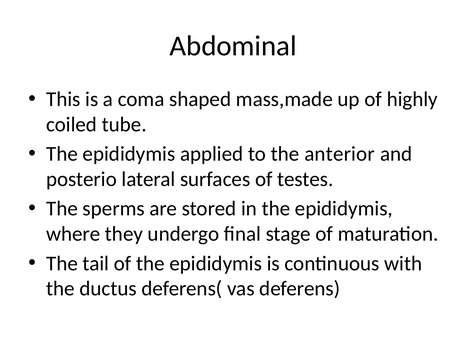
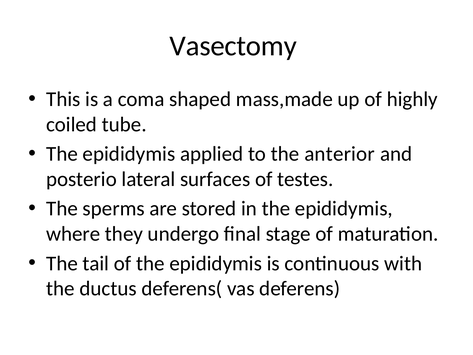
Abdominal: Abdominal -> Vasectomy
